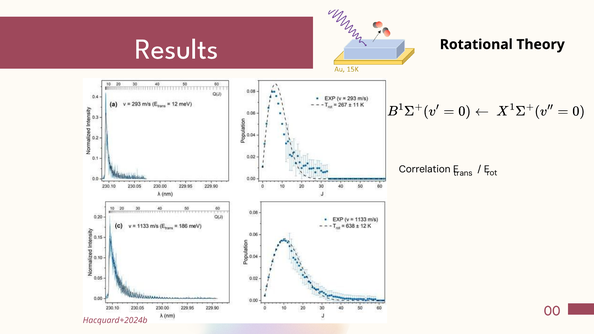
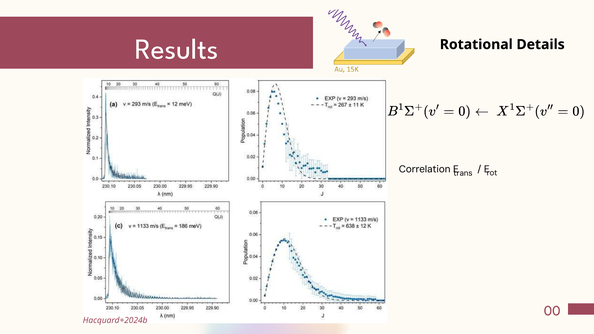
Theory: Theory -> Details
